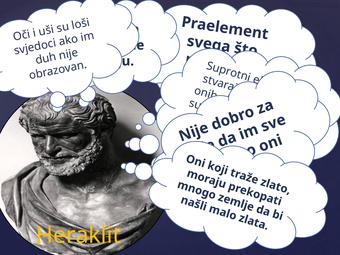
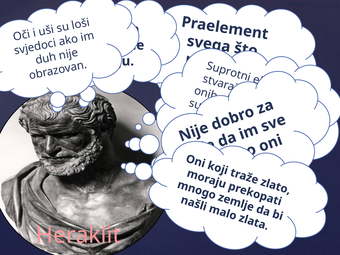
Heraklit colour: yellow -> pink
